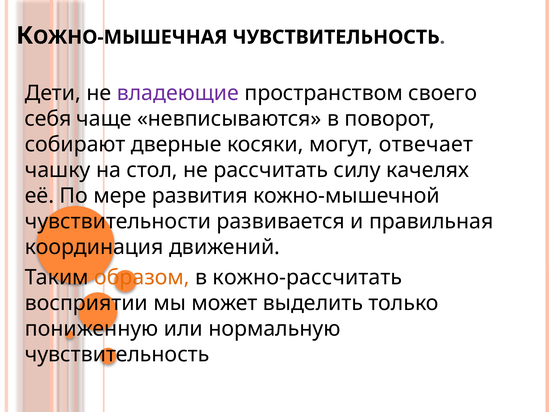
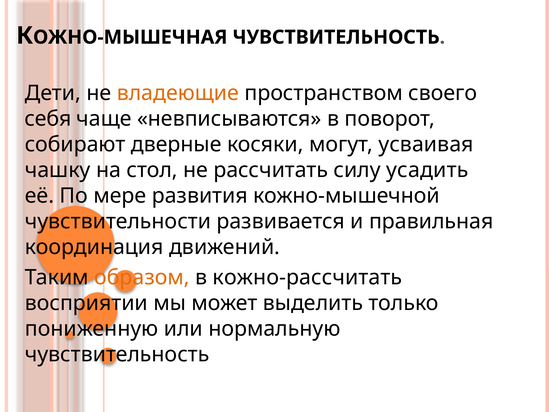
владеющие colour: purple -> orange
отвечает: отвечает -> усваивая
качелях: качелях -> усадить
